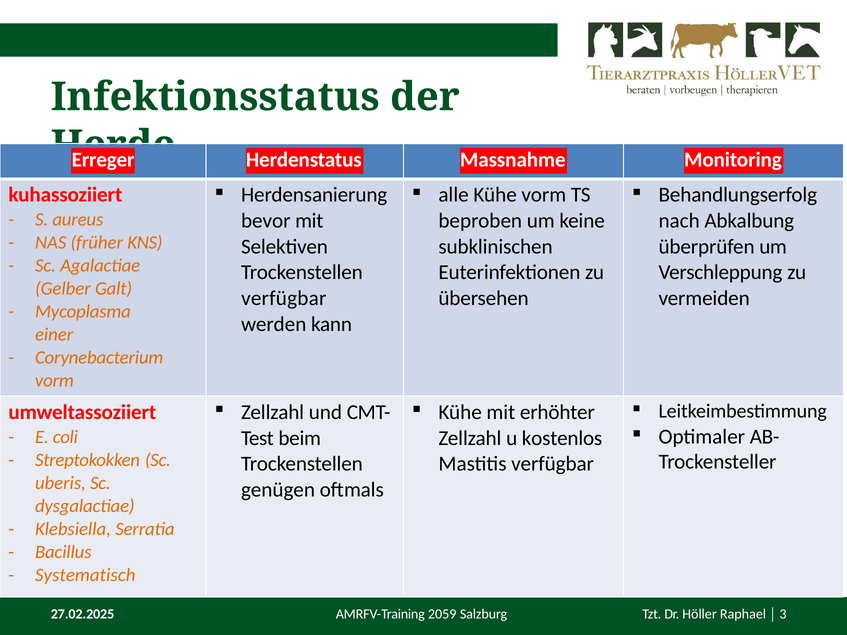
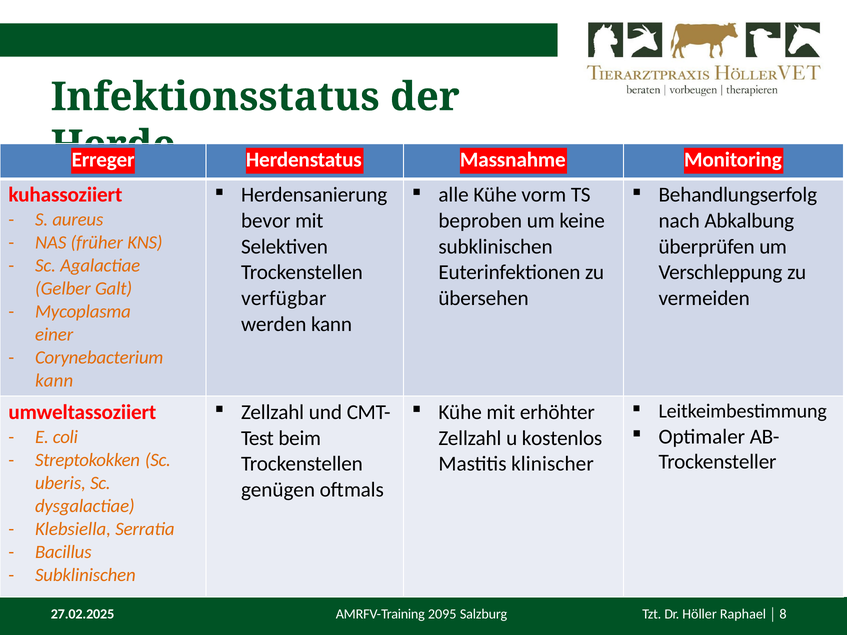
vorm at (54, 381): vorm -> kann
Mastitis verfügbar: verfügbar -> klinischer
Systematisch at (85, 575): Systematisch -> Subklinischen
2059: 2059 -> 2095
3: 3 -> 8
